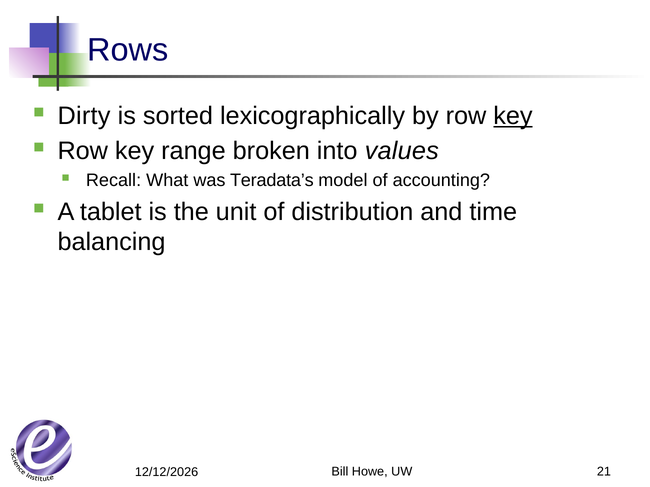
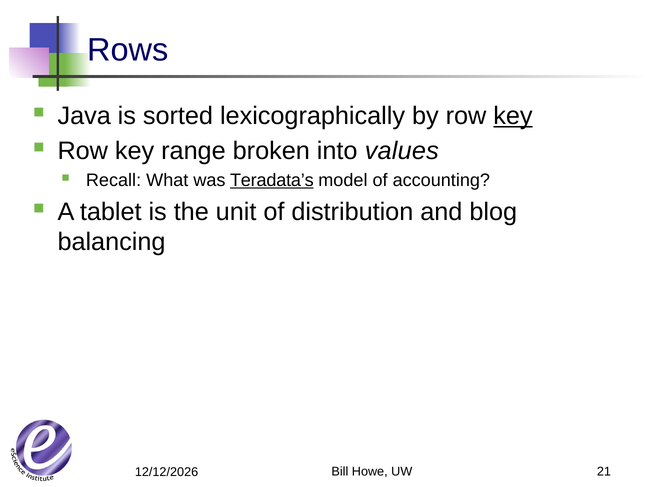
Dirty: Dirty -> Java
Teradata’s underline: none -> present
time: time -> blog
